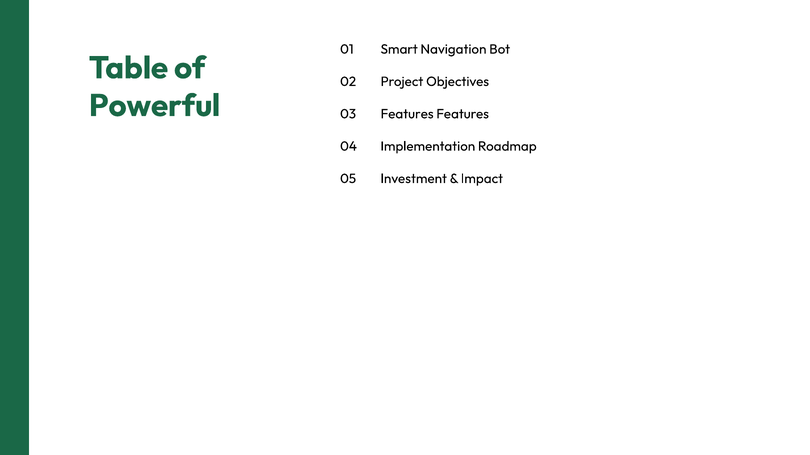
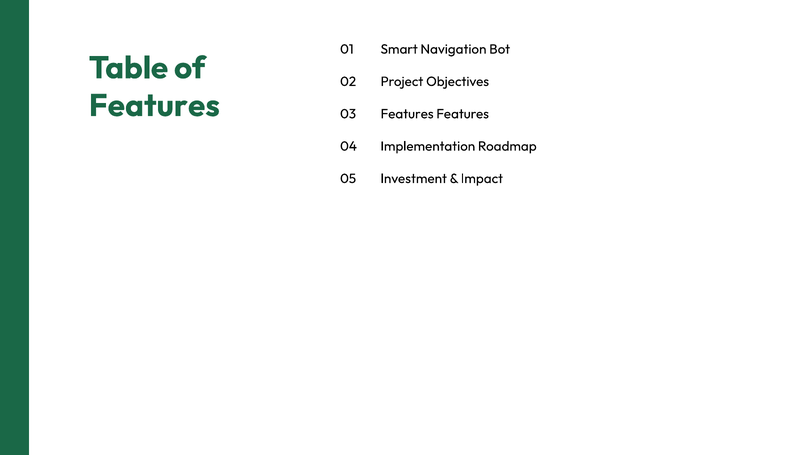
Powerful at (155, 106): Powerful -> Features
